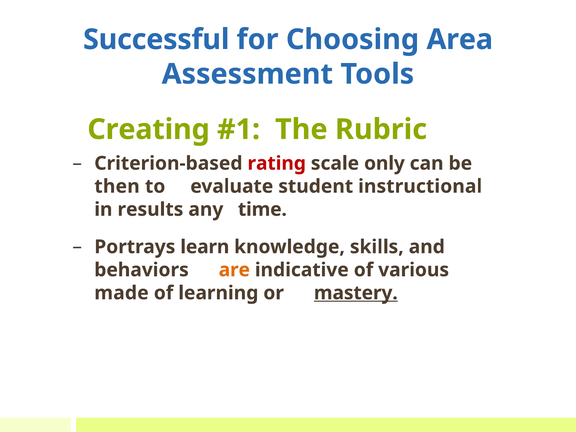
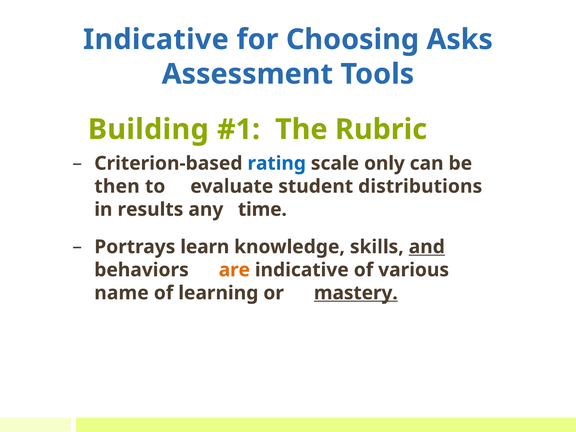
Successful at (156, 40): Successful -> Indicative
Area: Area -> Asks
Creating: Creating -> Building
rating colour: red -> blue
instructional: instructional -> distributions
and underline: none -> present
made: made -> name
